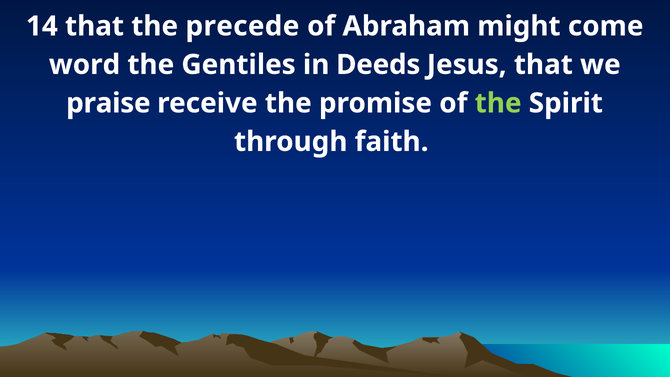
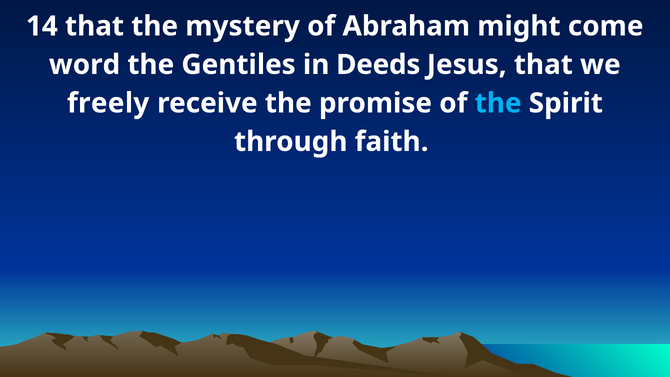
precede: precede -> mystery
praise: praise -> freely
the at (498, 103) colour: light green -> light blue
